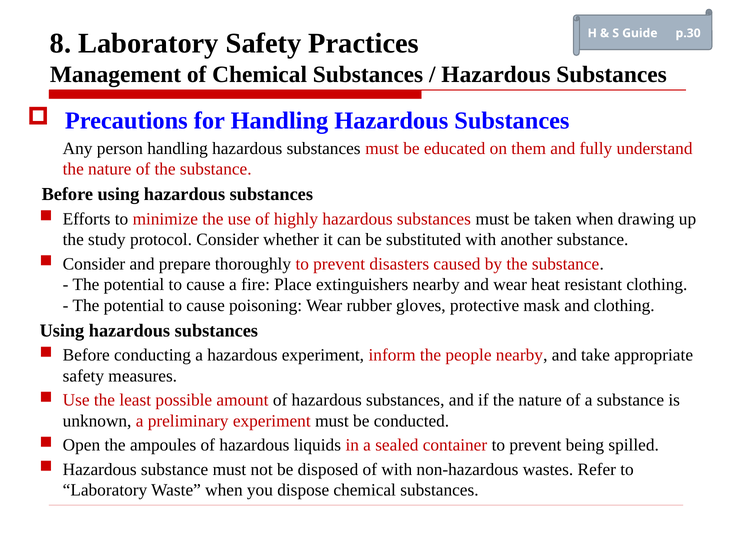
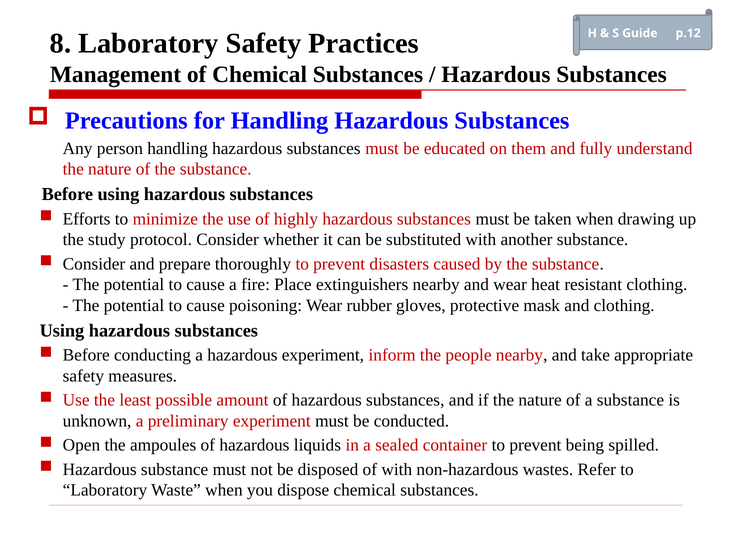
p.30: p.30 -> p.12
